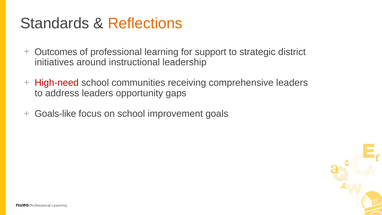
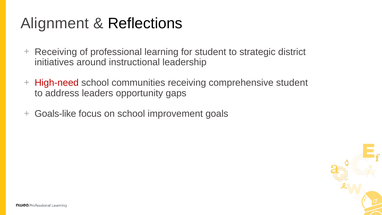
Standards: Standards -> Alignment
Reflections colour: orange -> black
Outcomes at (56, 52): Outcomes -> Receiving
for support: support -> student
comprehensive leaders: leaders -> student
